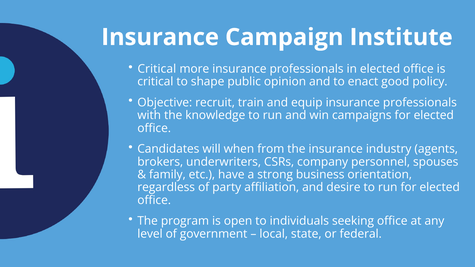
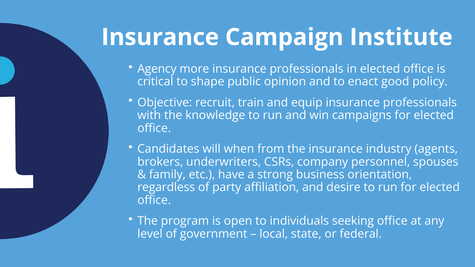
Critical at (157, 69): Critical -> Agency
